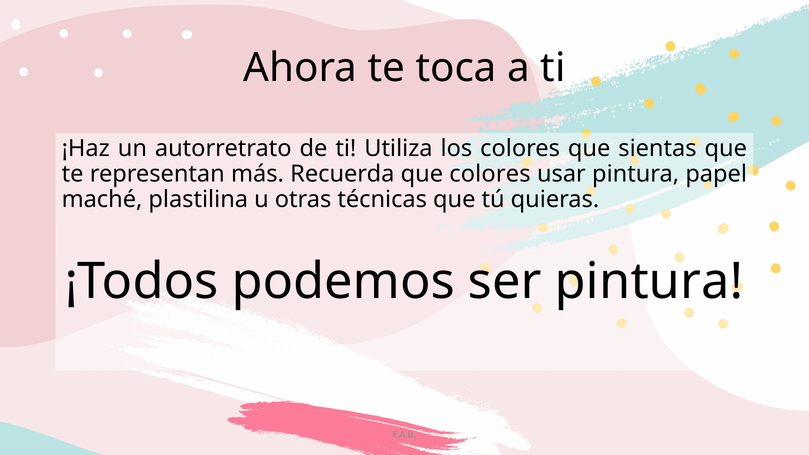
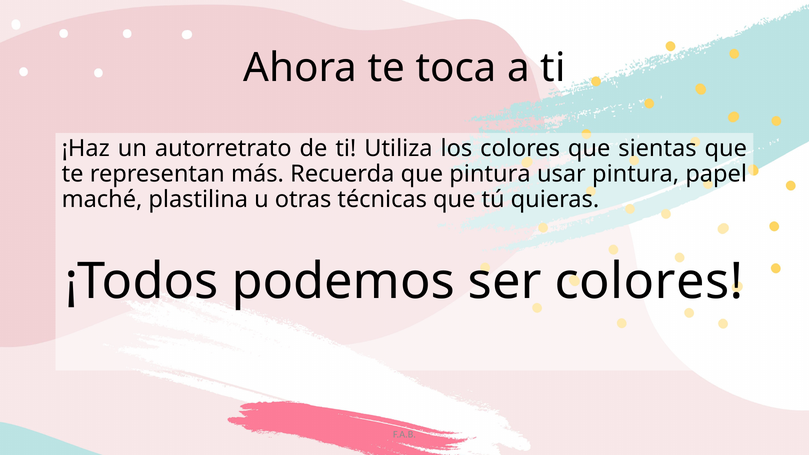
que colores: colores -> pintura
ser pintura: pintura -> colores
